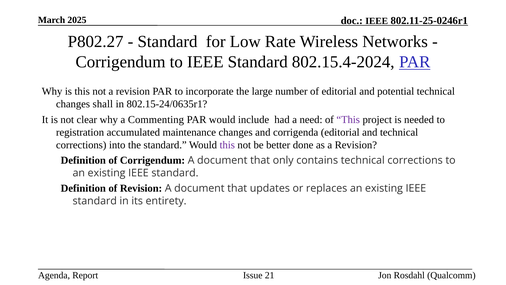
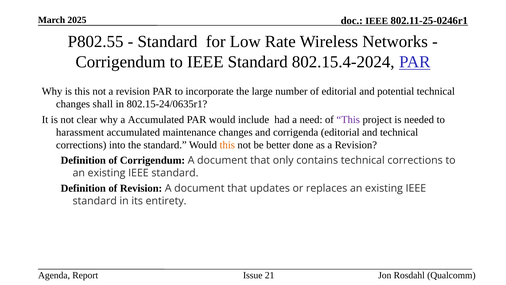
P802.27: P802.27 -> P802.55
a Commenting: Commenting -> Accumulated
registration: registration -> harassment
this at (227, 145) colour: purple -> orange
